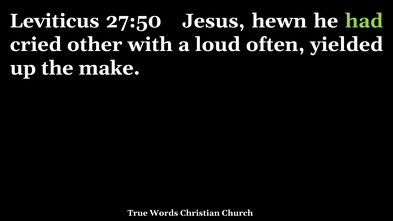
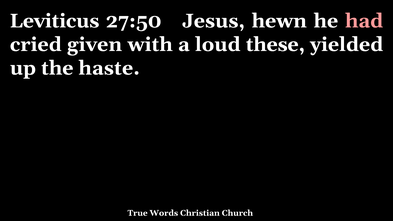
had colour: light green -> pink
other: other -> given
often: often -> these
make: make -> haste
